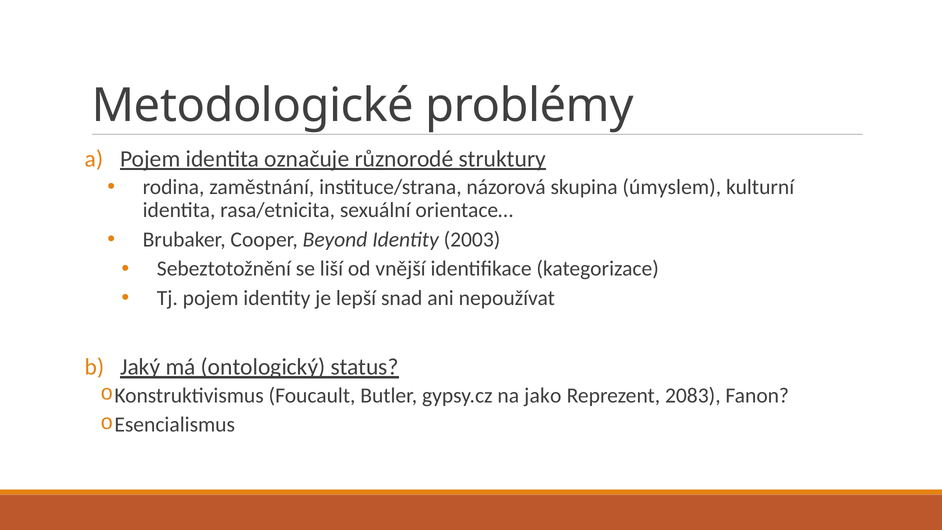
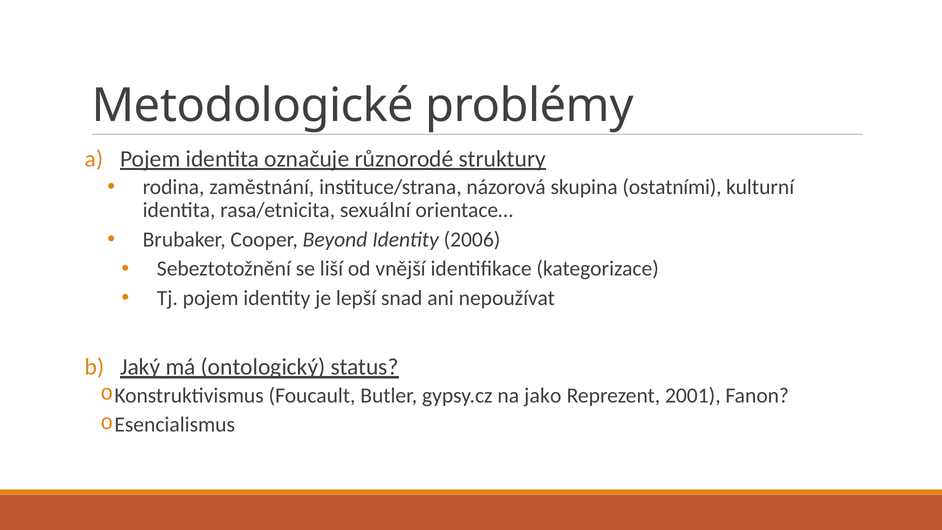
úmyslem: úmyslem -> ostatními
2003: 2003 -> 2006
2083: 2083 -> 2001
